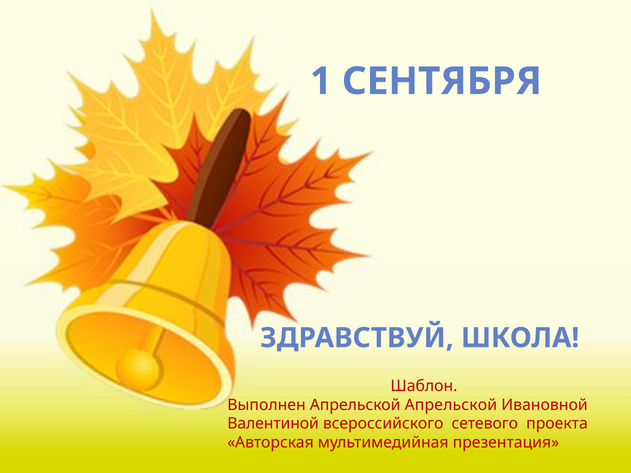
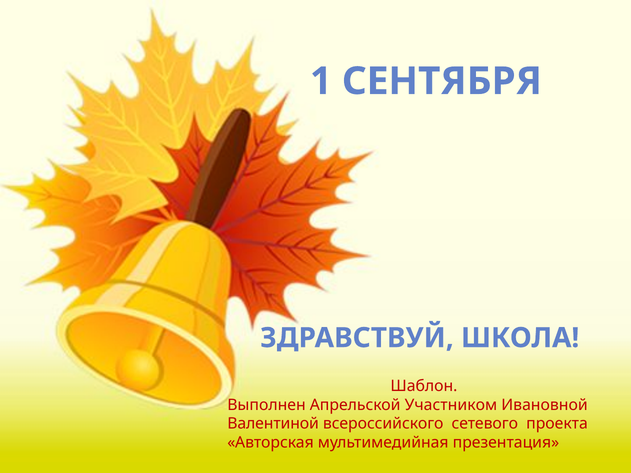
Апрельской Апрельской: Апрельской -> Участником
